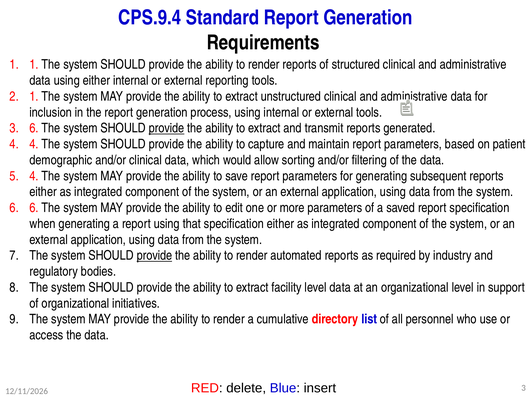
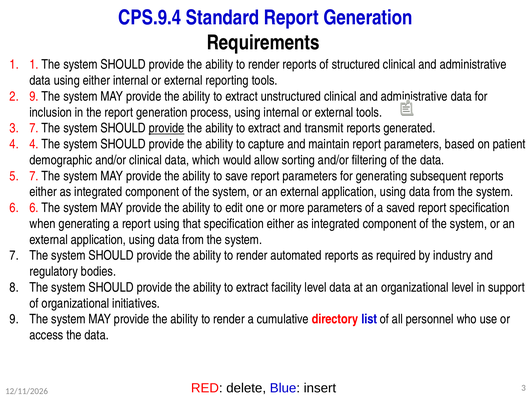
2 1: 1 -> 9
3 6: 6 -> 7
5 4: 4 -> 7
provide at (154, 256) underline: present -> none
